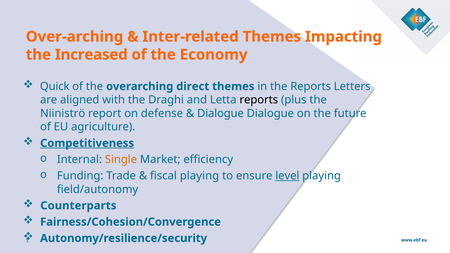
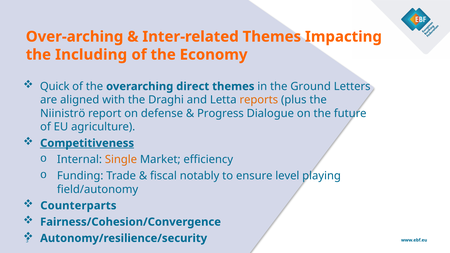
Increased: Increased -> Including
the Reports: Reports -> Ground
reports at (259, 100) colour: black -> orange
Dialogue at (220, 113): Dialogue -> Progress
fiscal playing: playing -> notably
level underline: present -> none
